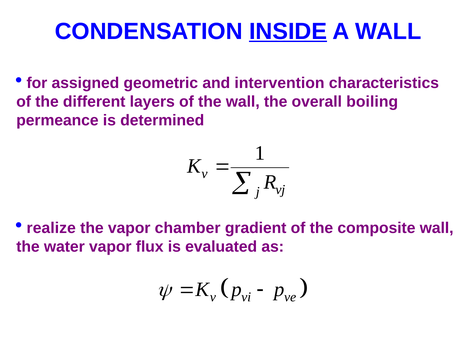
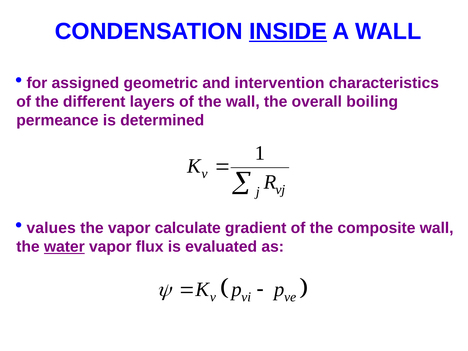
realize: realize -> values
chamber: chamber -> calculate
water underline: none -> present
